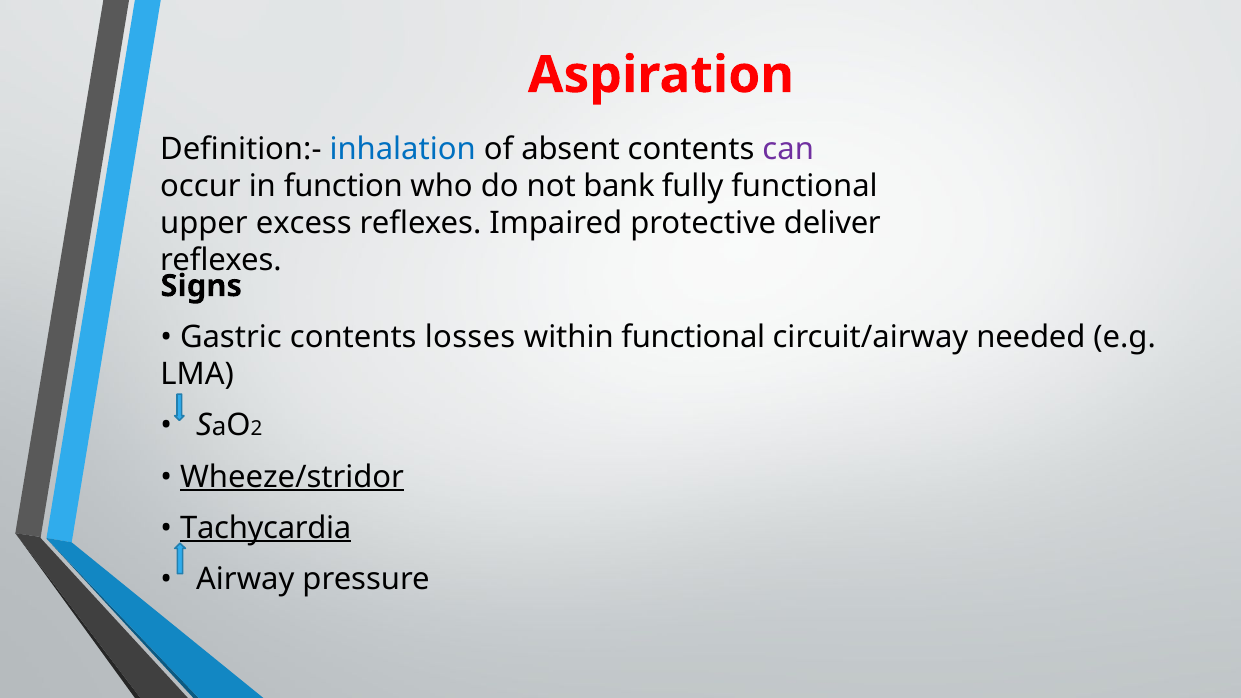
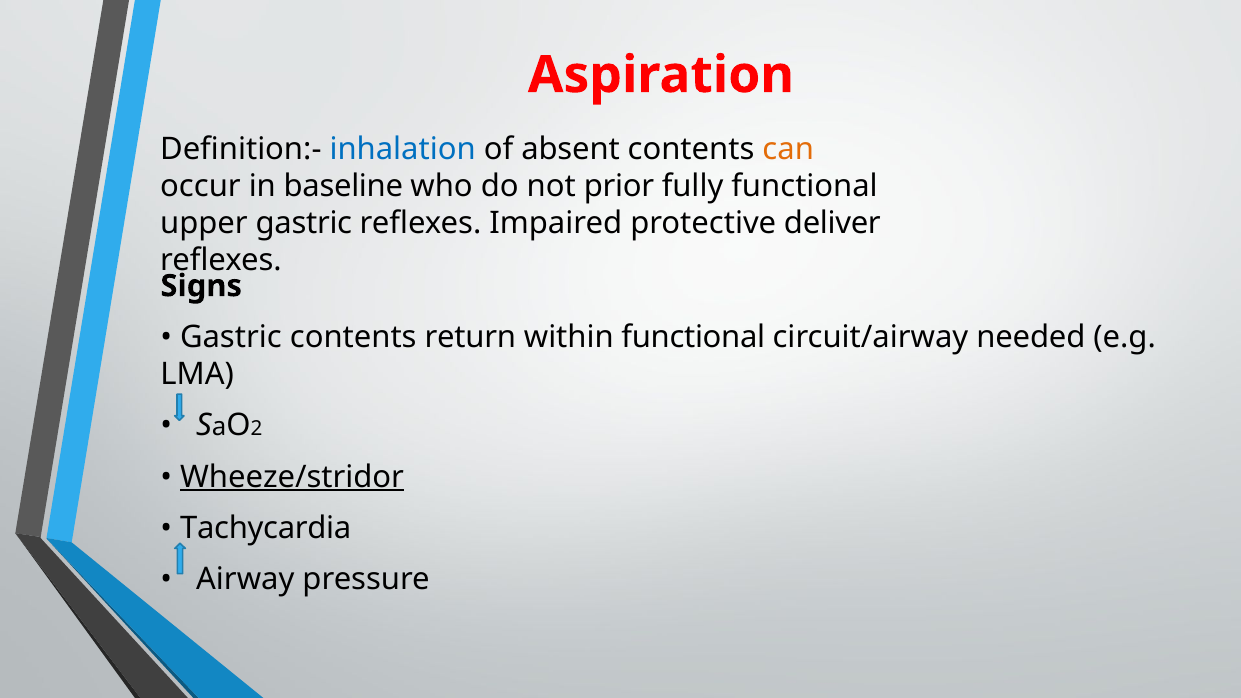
can colour: purple -> orange
function: function -> baseline
bank: bank -> prior
upper excess: excess -> gastric
losses: losses -> return
Tachycardia underline: present -> none
